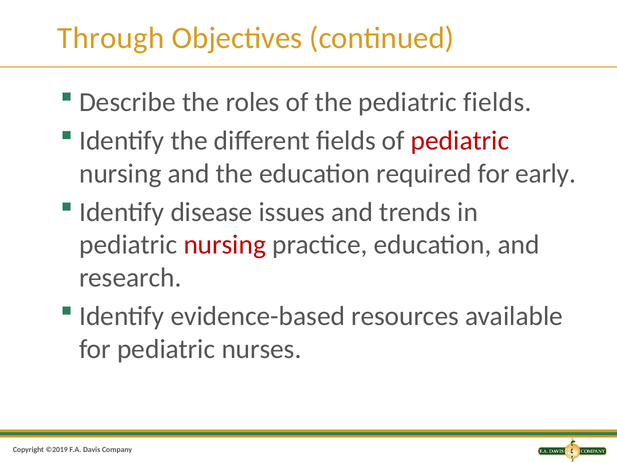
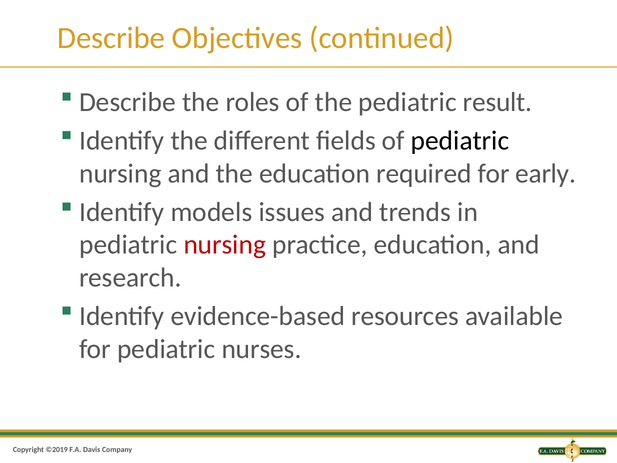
Through at (111, 38): Through -> Describe
pediatric fields: fields -> result
pediatric at (460, 141) colour: red -> black
disease: disease -> models
